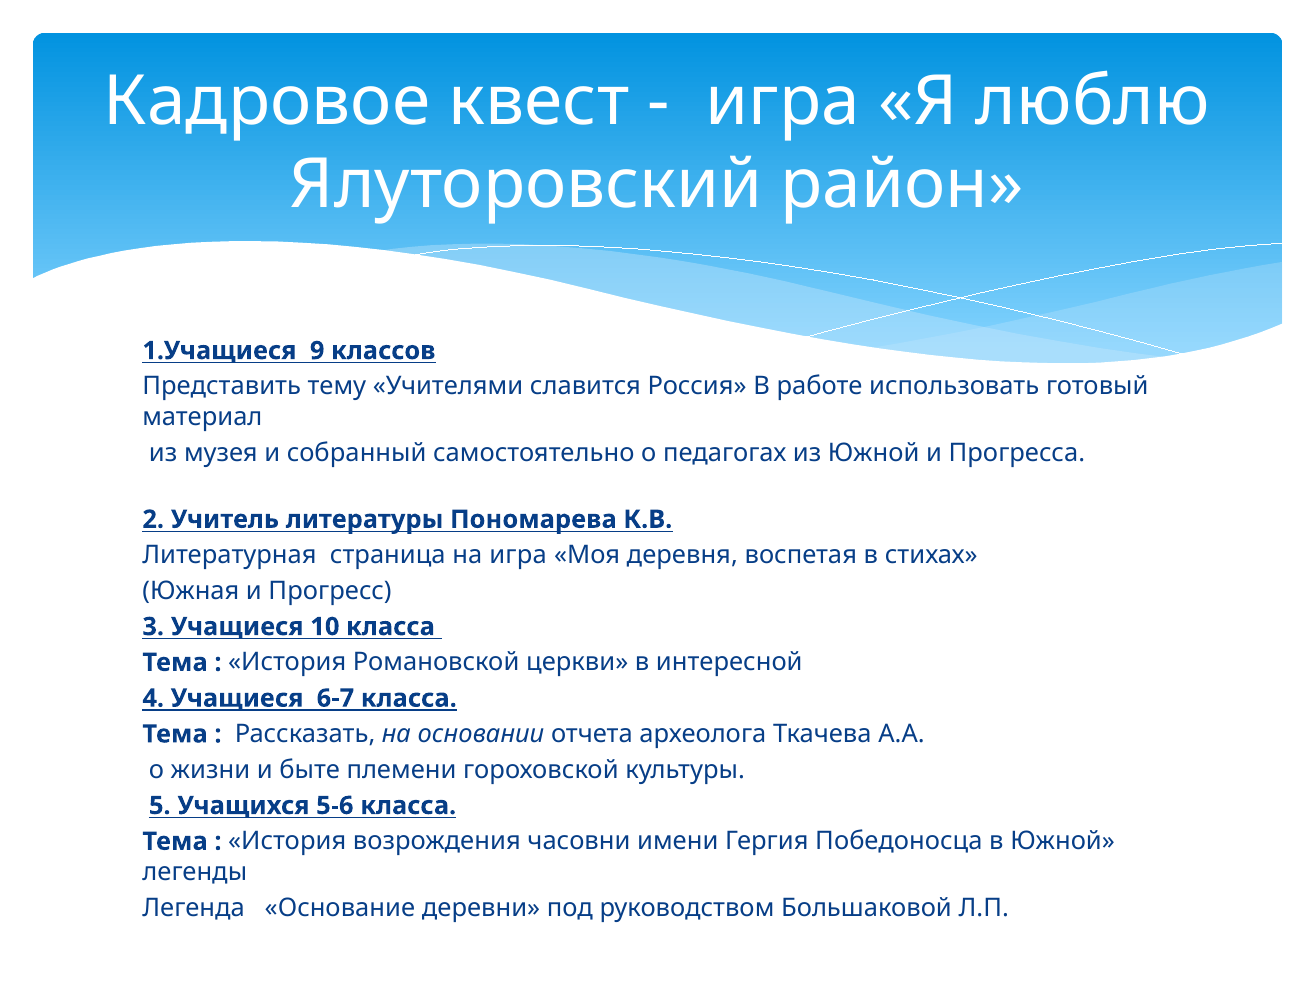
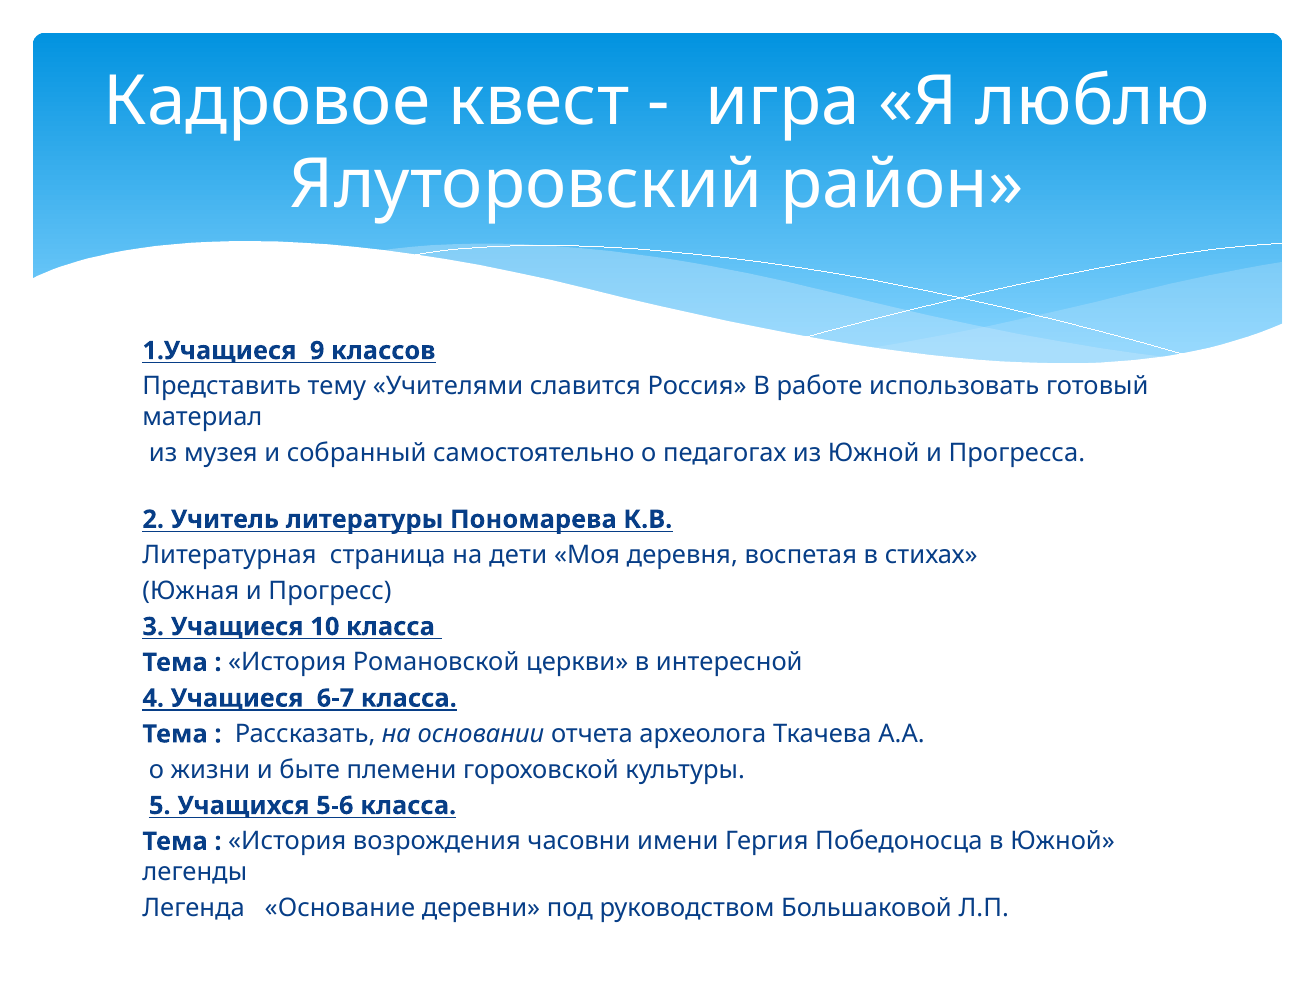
на игра: игра -> дети
